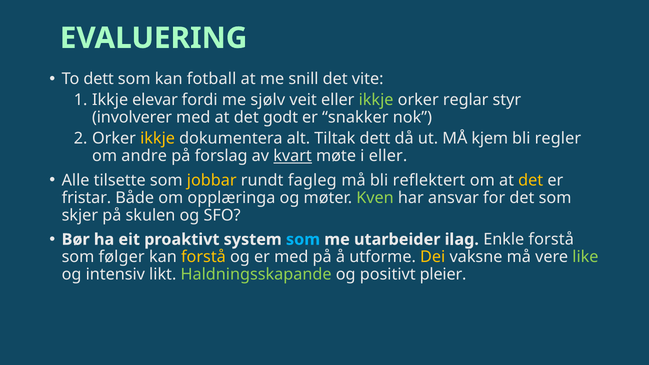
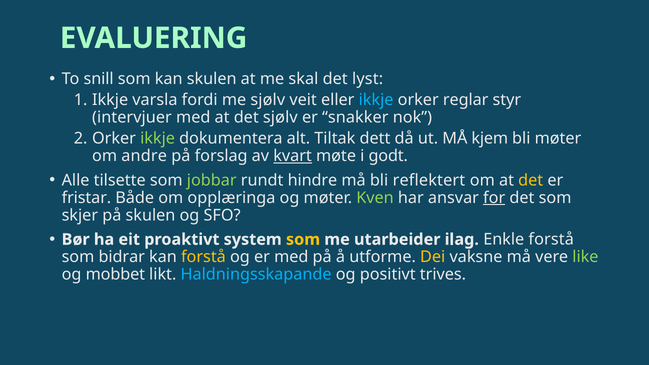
To dett: dett -> snill
kan fotball: fotball -> skulen
snill: snill -> skal
vite: vite -> lyst
elevar: elevar -> varsla
ikkje at (376, 100) colour: light green -> light blue
involverer: involverer -> intervjuer
det godt: godt -> sjølv
ikkje at (158, 138) colour: yellow -> light green
bli regler: regler -> møter
i eller: eller -> godt
jobbar colour: yellow -> light green
fagleg: fagleg -> hindre
for underline: none -> present
som at (303, 239) colour: light blue -> yellow
følger: følger -> bidrar
intensiv: intensiv -> mobbet
Haldningsskapande colour: light green -> light blue
pleier: pleier -> trives
